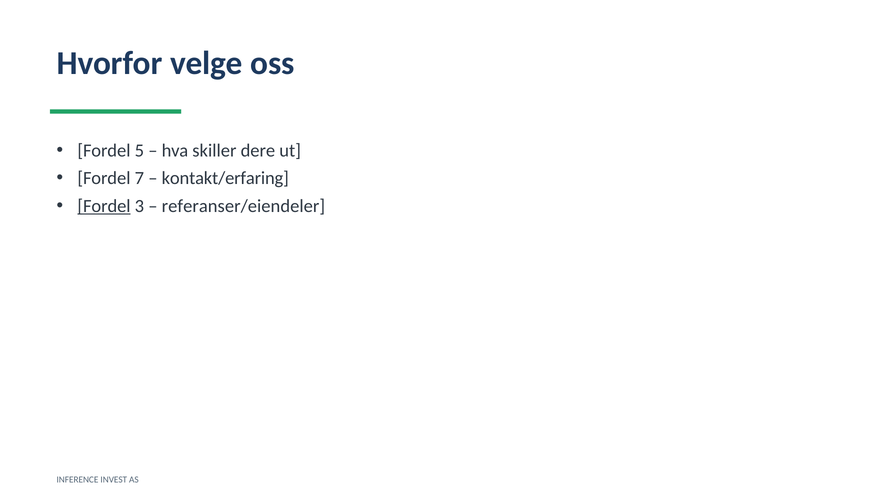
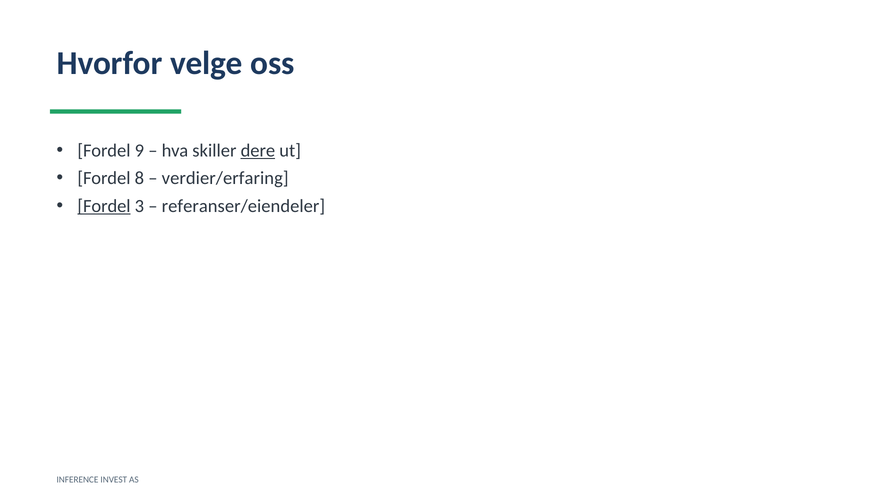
5: 5 -> 9
dere underline: none -> present
7: 7 -> 8
kontakt/erfaring: kontakt/erfaring -> verdier/erfaring
